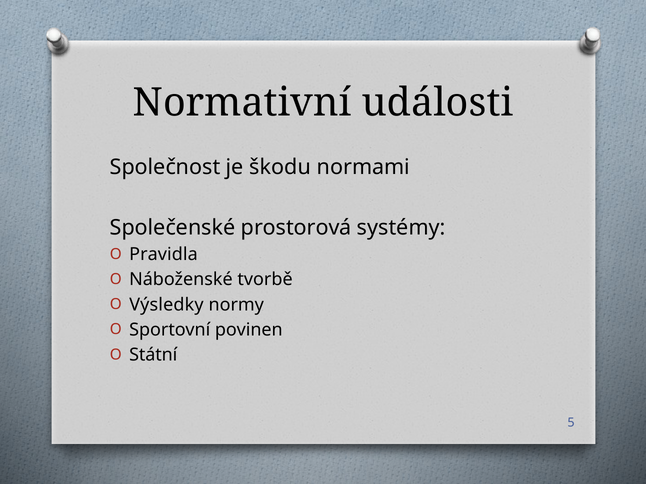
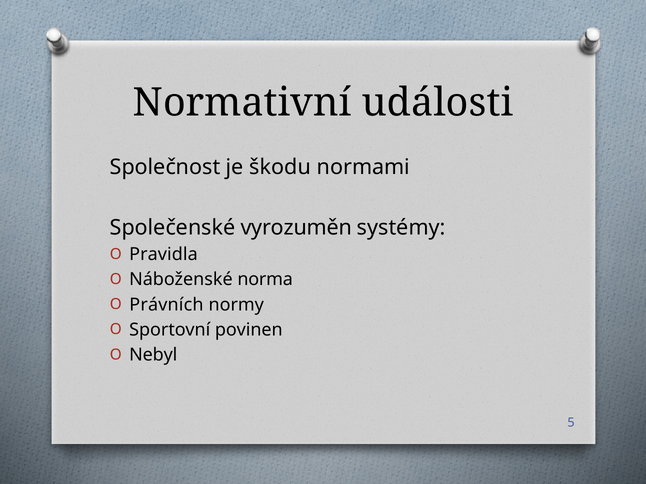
prostorová: prostorová -> vyrozuměn
tvorbě: tvorbě -> norma
Výsledky: Výsledky -> Právních
Státní: Státní -> Nebyl
